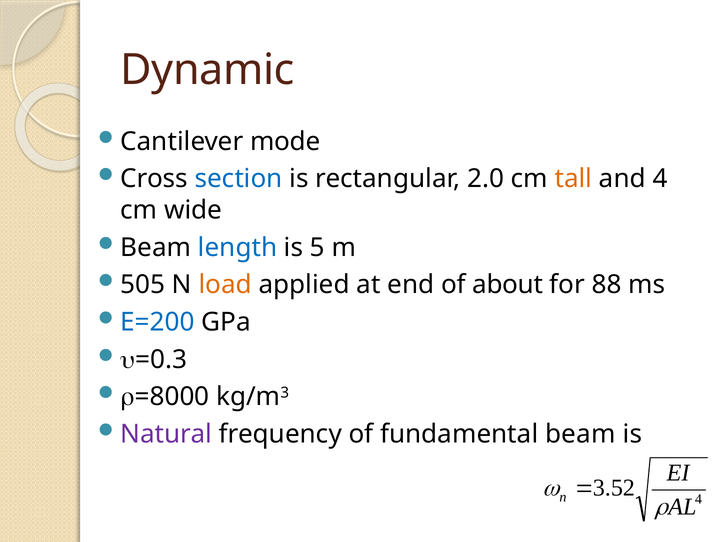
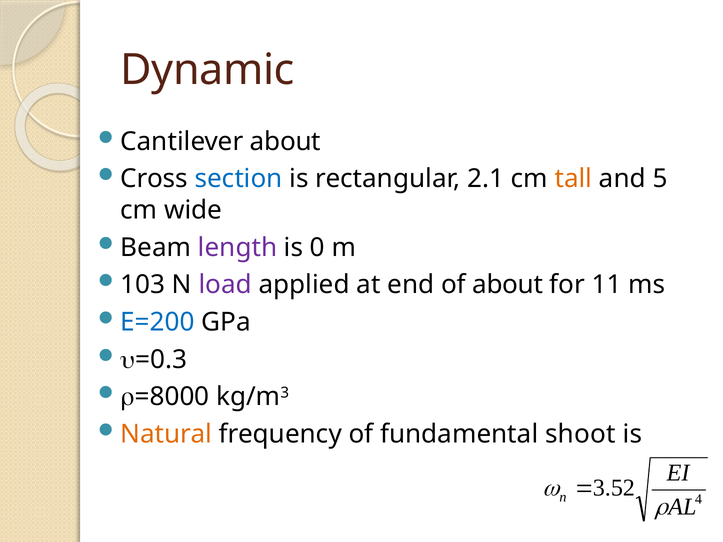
Cantilever mode: mode -> about
2.0: 2.0 -> 2.1
and 4: 4 -> 5
length colour: blue -> purple
5: 5 -> 0
505: 505 -> 103
load colour: orange -> purple
88: 88 -> 11
Natural colour: purple -> orange
fundamental beam: beam -> shoot
